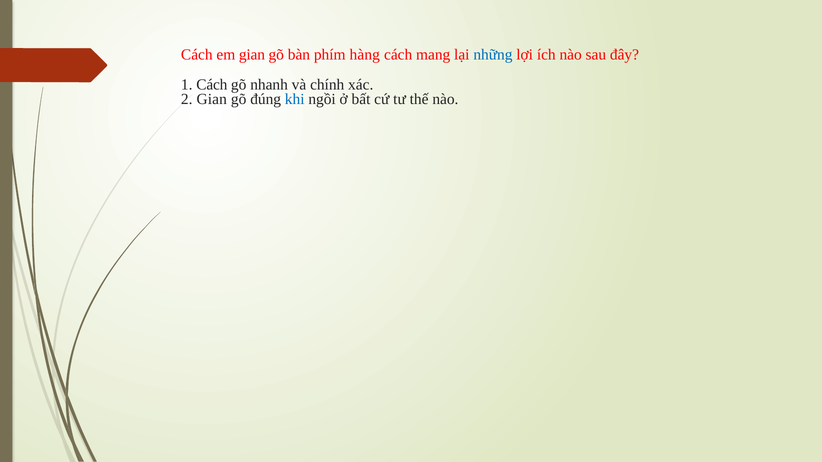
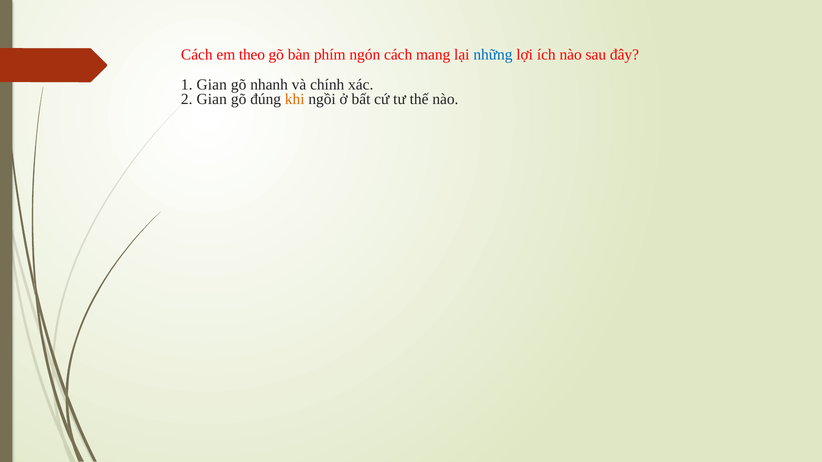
em gian: gian -> theo
hàng: hàng -> ngón
1 Cách: Cách -> Gian
khi colour: blue -> orange
